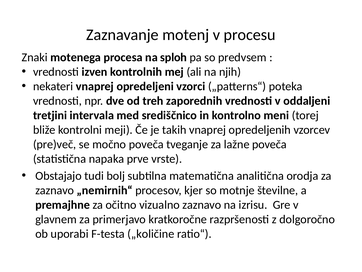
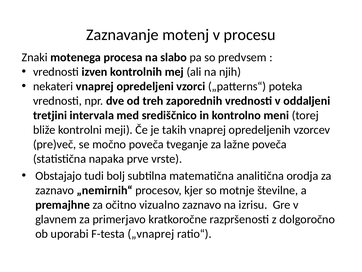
sploh: sploh -> slabo
„količine: „količine -> „vnaprej
